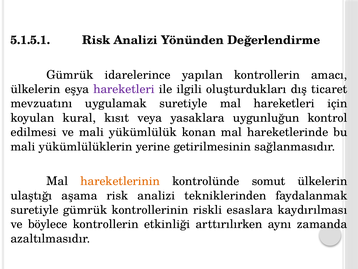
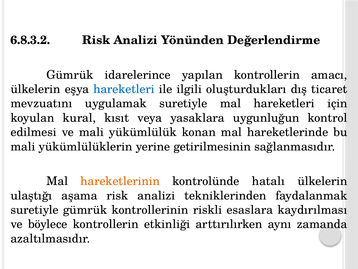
5.1.5.1: 5.1.5.1 -> 6.8.3.2
hareketleri at (124, 89) colour: purple -> blue
somut: somut -> hatalı
